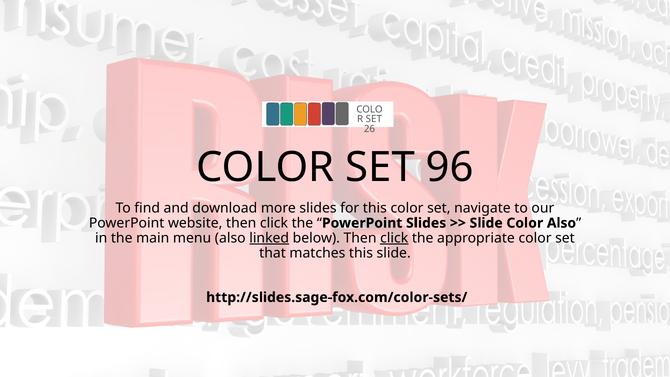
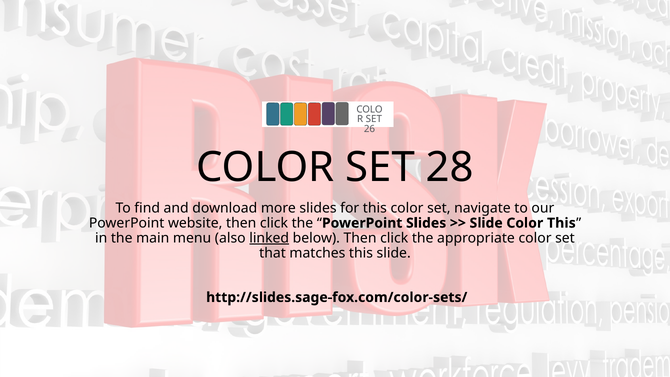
96: 96 -> 28
Color Also: Also -> This
click at (394, 238) underline: present -> none
